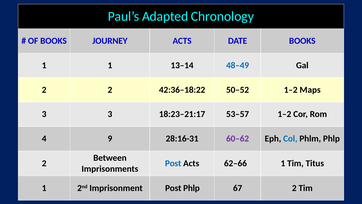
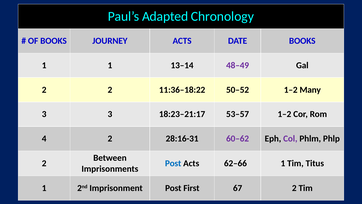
48–49 colour: blue -> purple
42:36–18:22: 42:36–18:22 -> 11:36–18:22
Maps: Maps -> Many
4 9: 9 -> 2
Col colour: blue -> purple
Post Phlp: Phlp -> First
